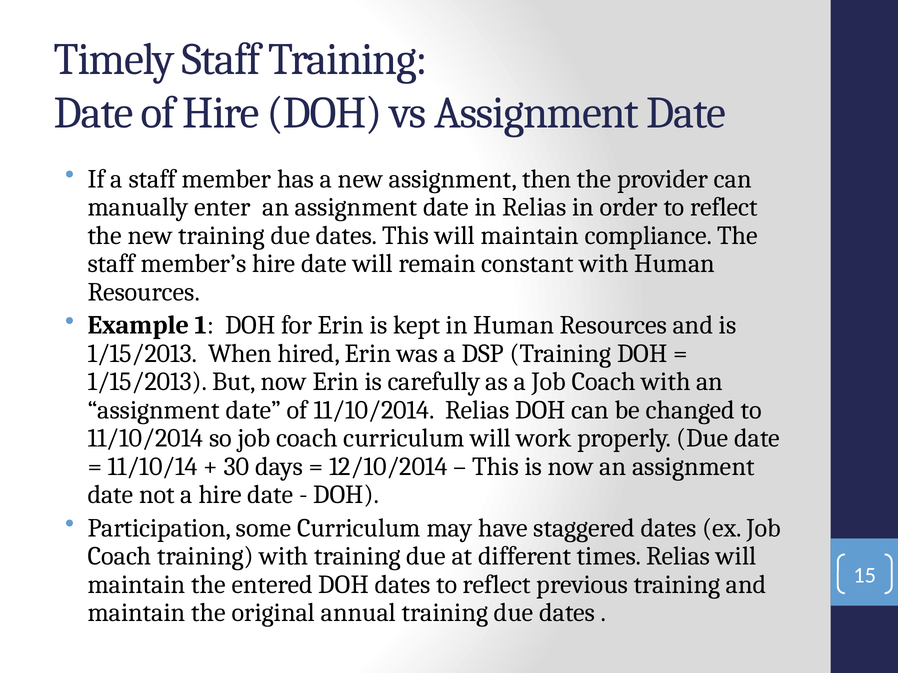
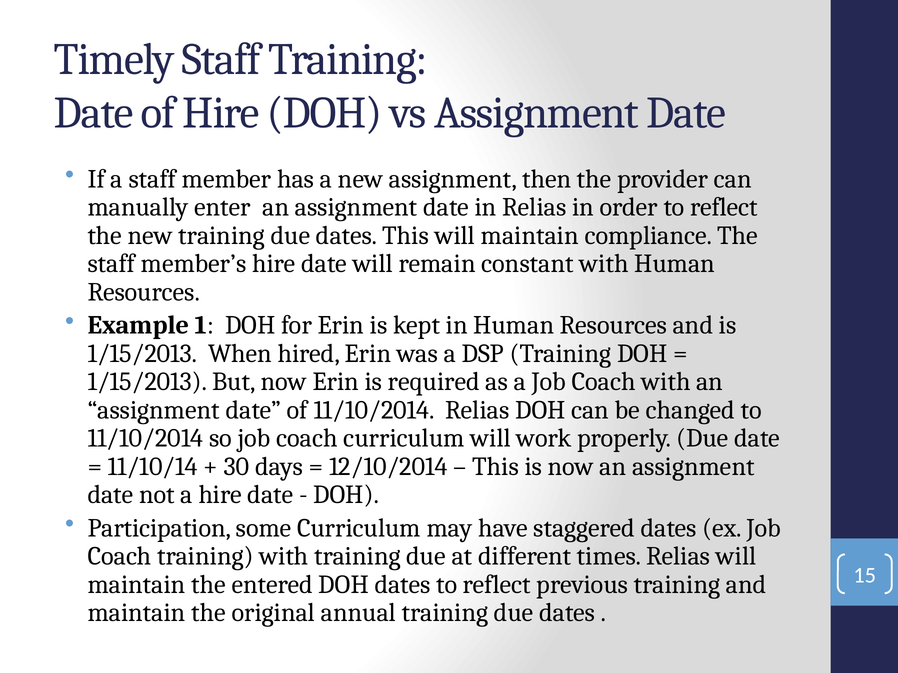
carefully: carefully -> required
